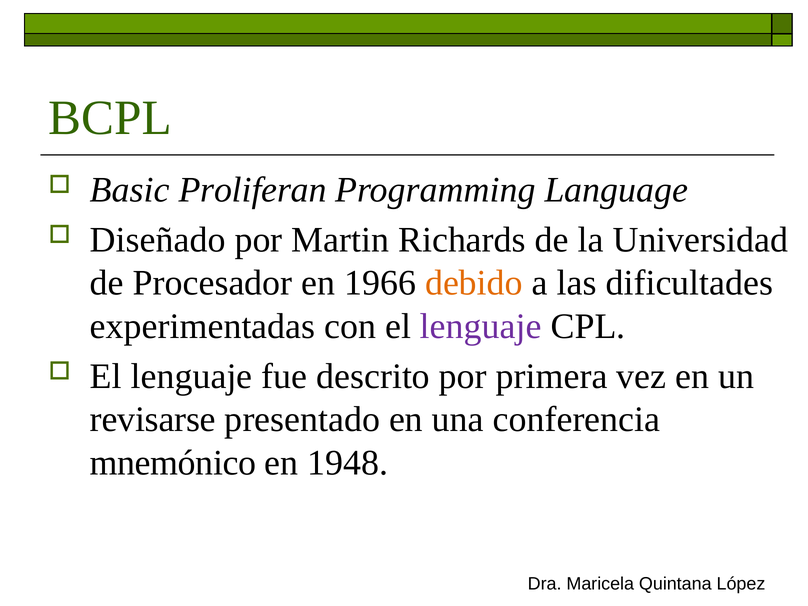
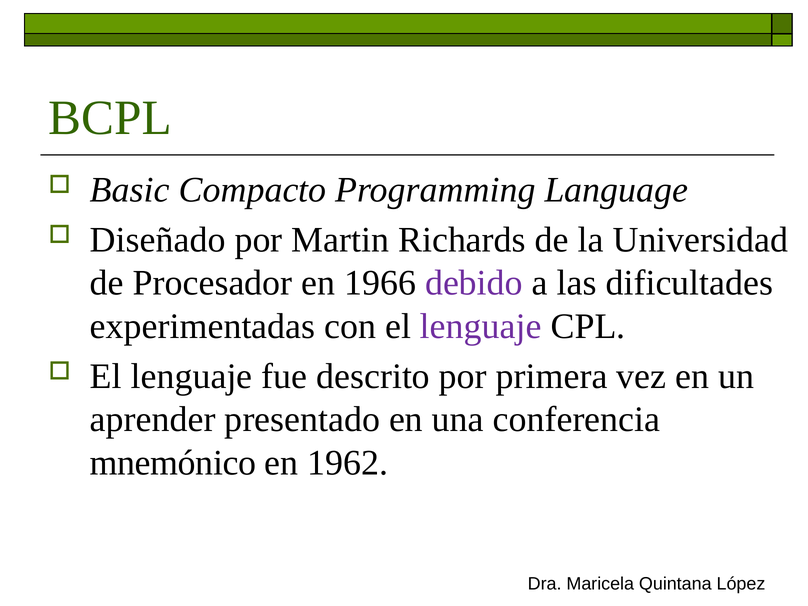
Proliferan: Proliferan -> Compacto
debido colour: orange -> purple
revisarse: revisarse -> aprender
1948: 1948 -> 1962
